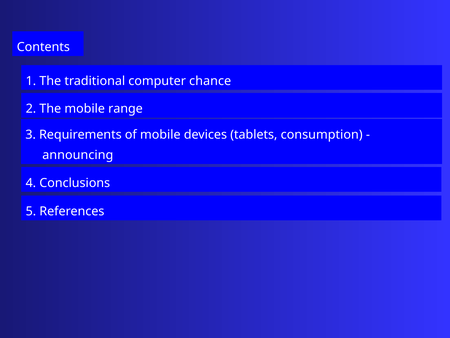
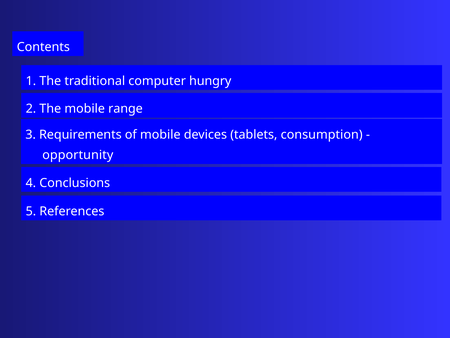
chance: chance -> hungry
announcing: announcing -> opportunity
